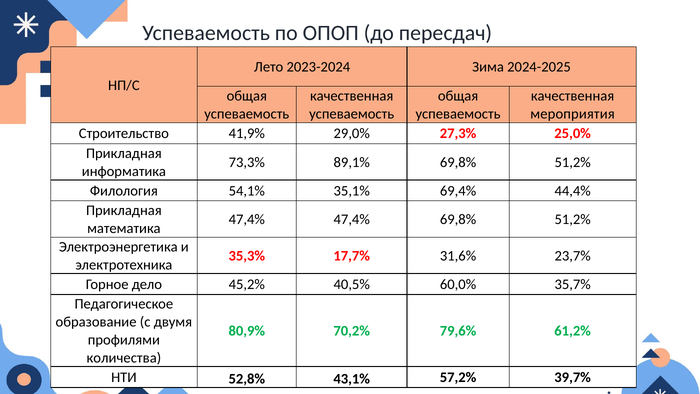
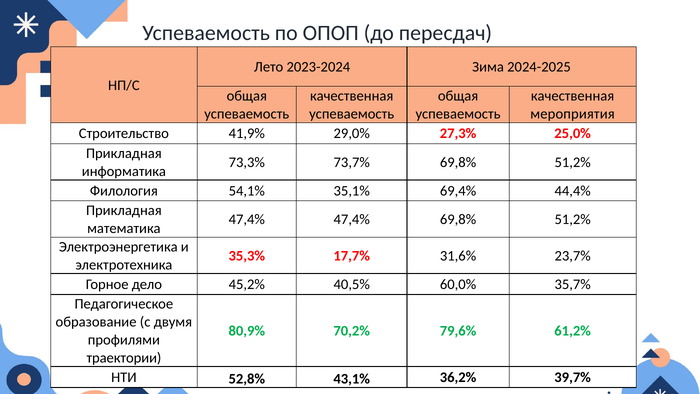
89,1%: 89,1% -> 73,7%
количества: количества -> траектории
57,2%: 57,2% -> 36,2%
